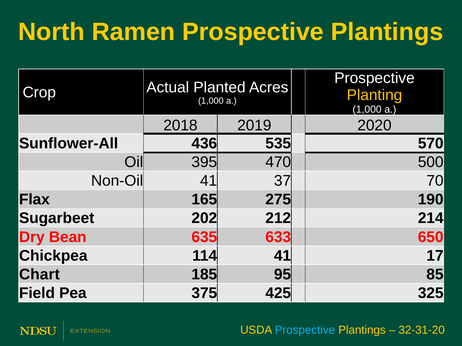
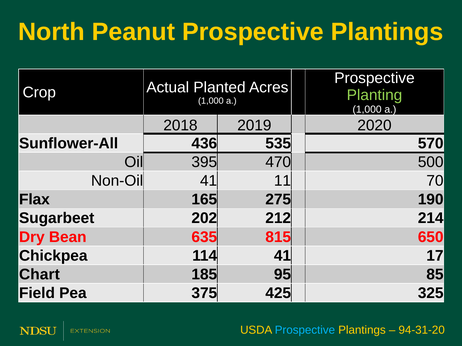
Ramen: Ramen -> Peanut
Planting colour: yellow -> light green
37: 37 -> 11
633: 633 -> 815
32-31-20: 32-31-20 -> 94-31-20
